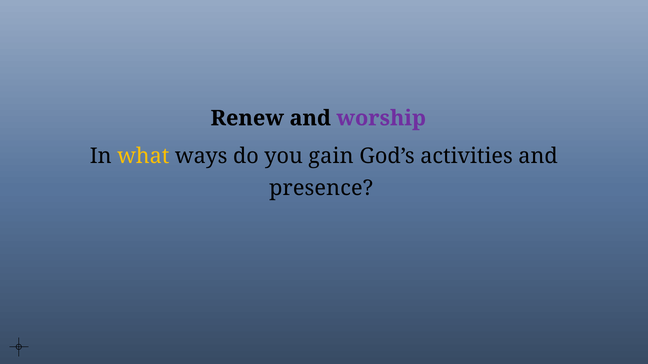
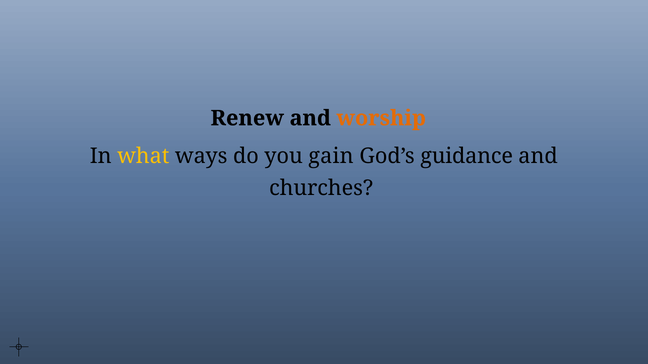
worship colour: purple -> orange
activities: activities -> guidance
presence: presence -> churches
